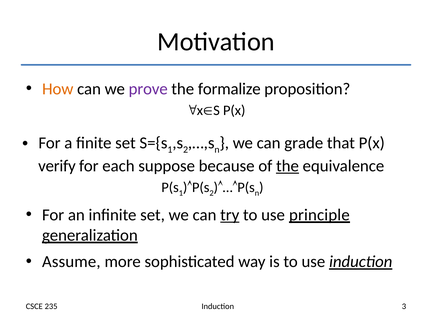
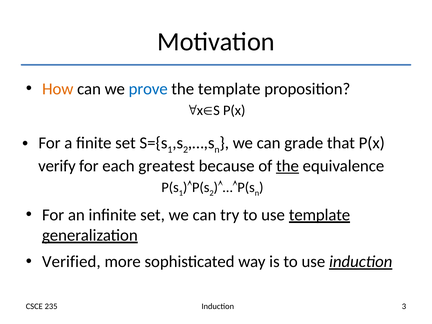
prove colour: purple -> blue
the formalize: formalize -> template
suppose: suppose -> greatest
try underline: present -> none
use principle: principle -> template
Assume: Assume -> Verified
